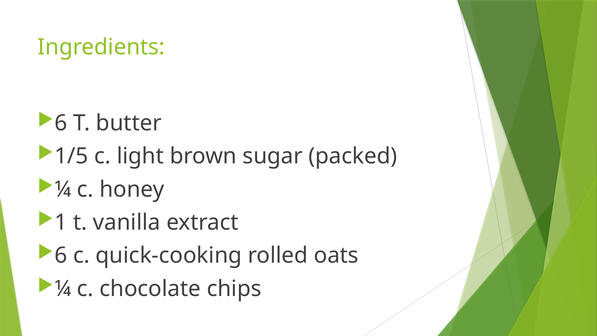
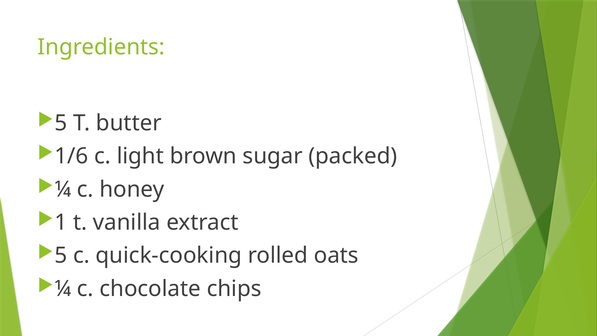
6 at (61, 123): 6 -> 5
1/5: 1/5 -> 1/6
6 at (61, 255): 6 -> 5
